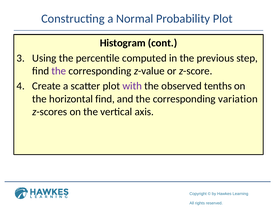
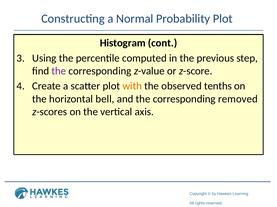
with colour: purple -> orange
horizontal find: find -> bell
variation: variation -> removed
